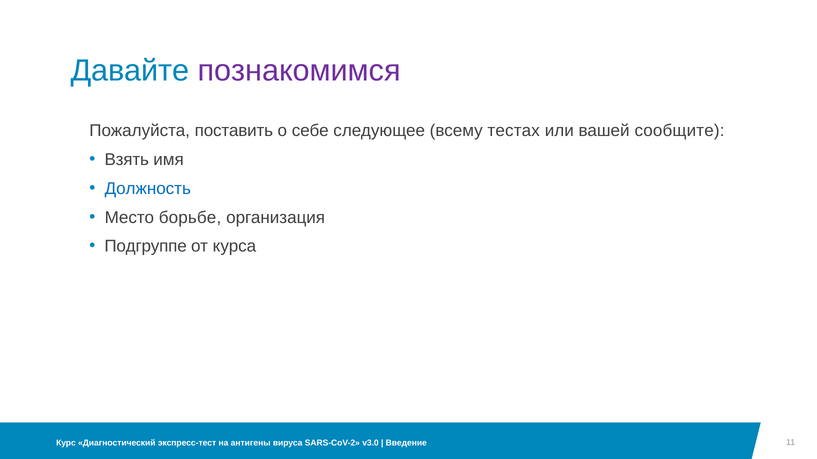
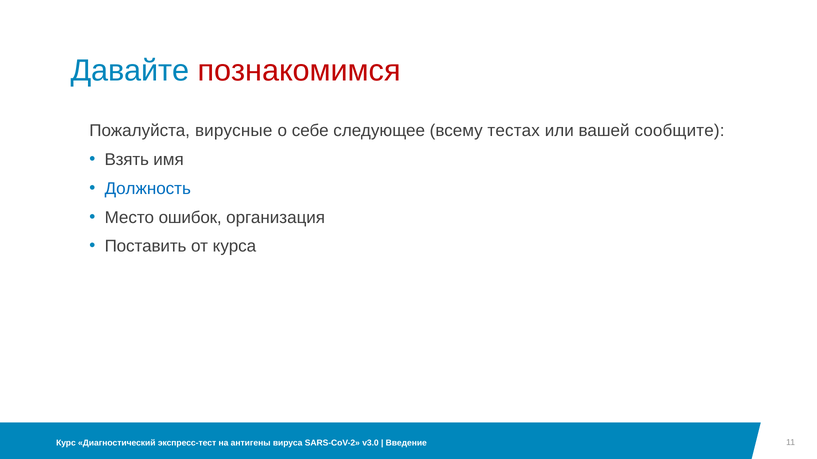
познакомимся colour: purple -> red
поставить: поставить -> вирусные
борьбе: борьбе -> ошибок
Подгруппе: Подгруппе -> Поставить
